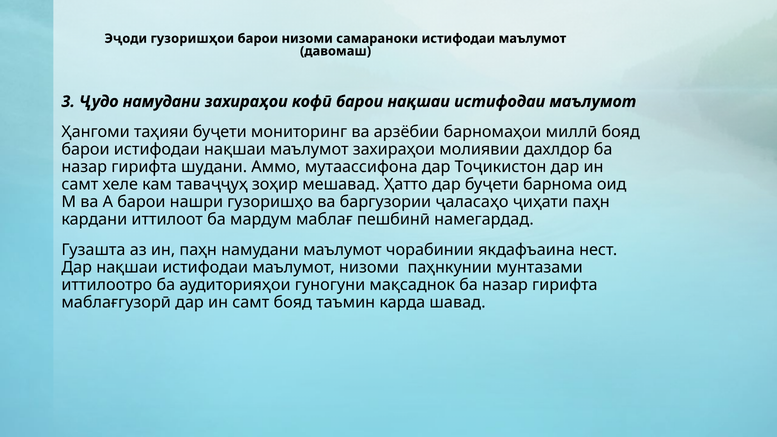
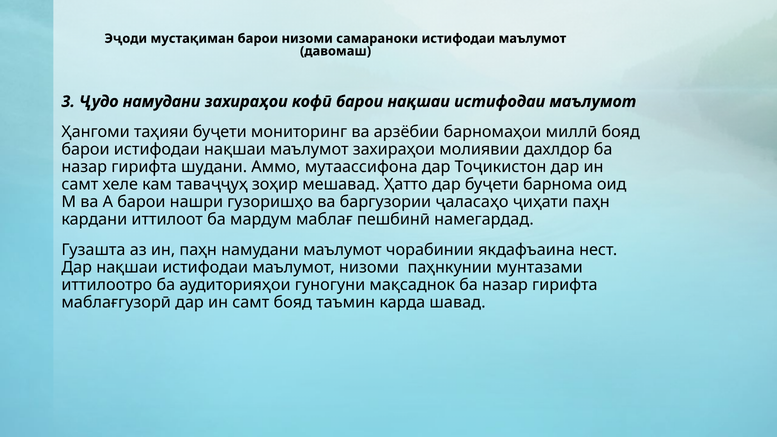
гузоришҳои: гузоришҳои -> мустақиман
